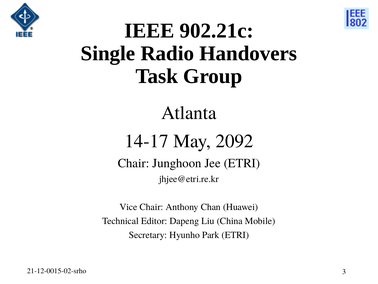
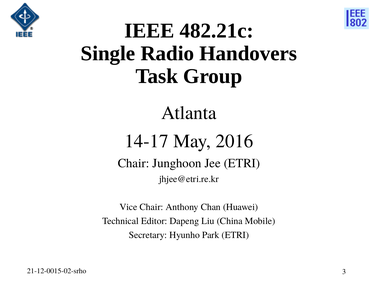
902.21c: 902.21c -> 482.21c
2092: 2092 -> 2016
